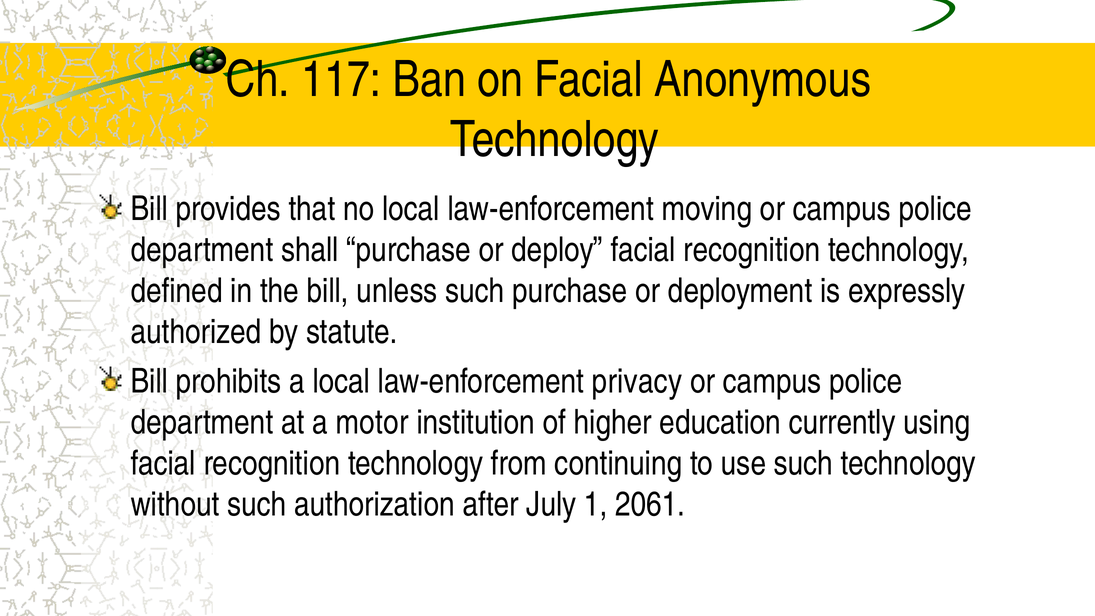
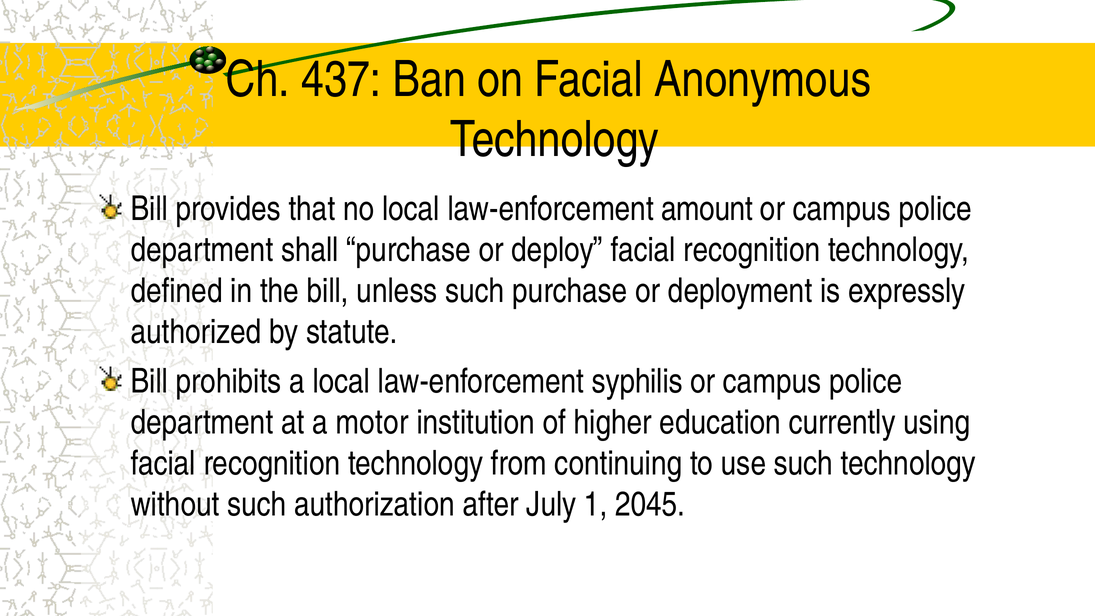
117: 117 -> 437
moving: moving -> amount
privacy: privacy -> syphilis
2061: 2061 -> 2045
